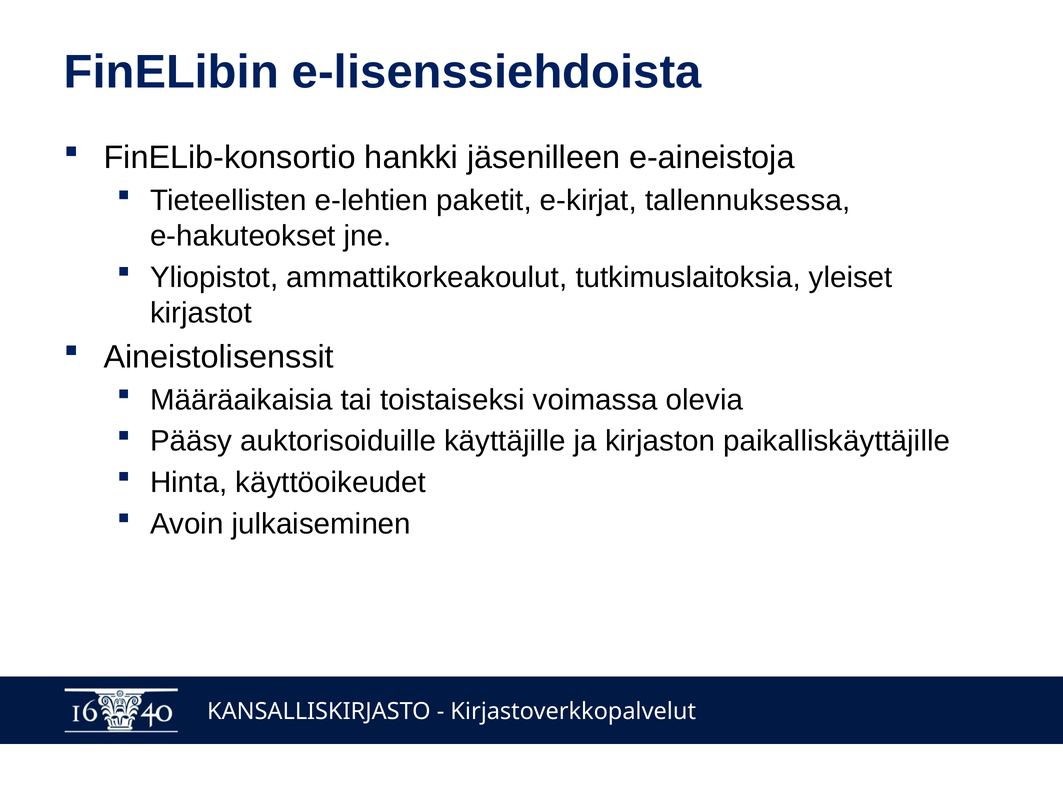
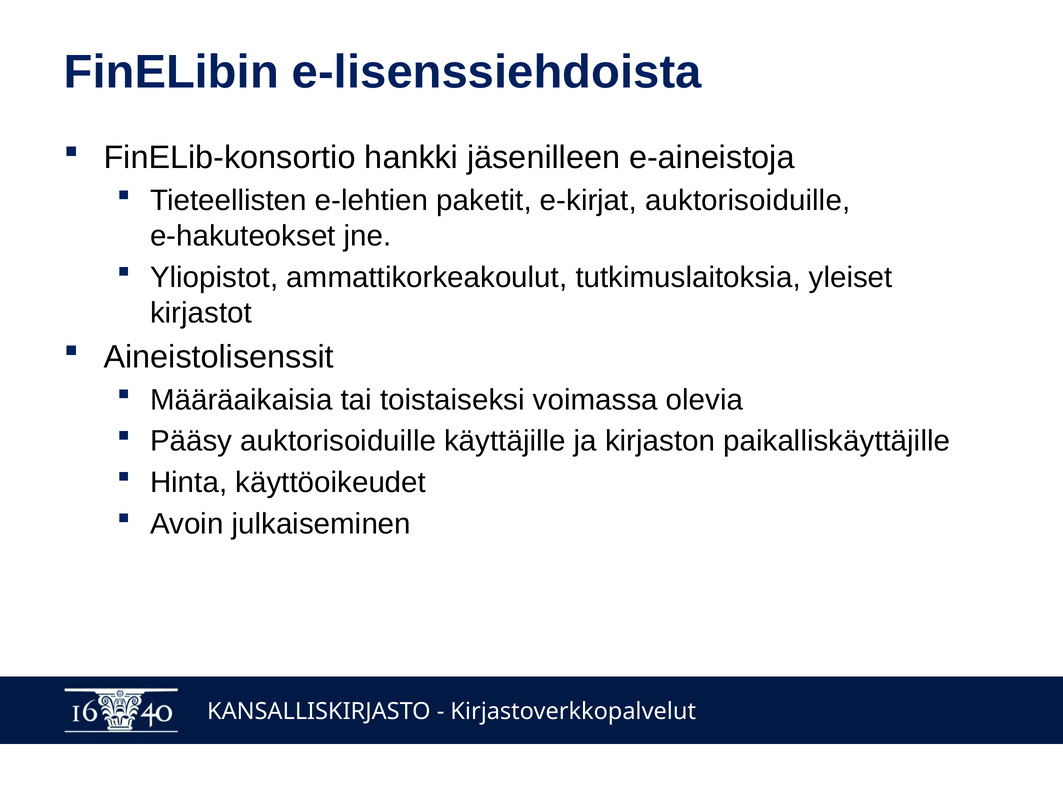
e-kirjat tallennuksessa: tallennuksessa -> auktorisoiduille
